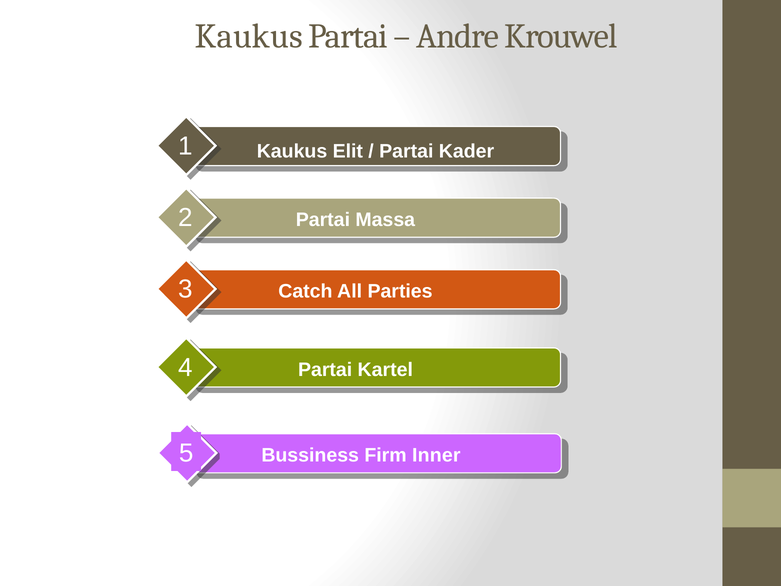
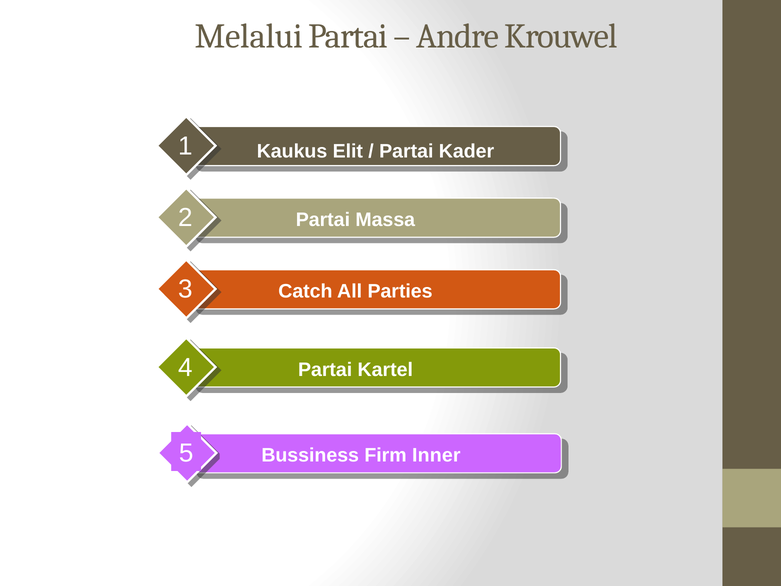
Kaukus at (249, 36): Kaukus -> Melalui
